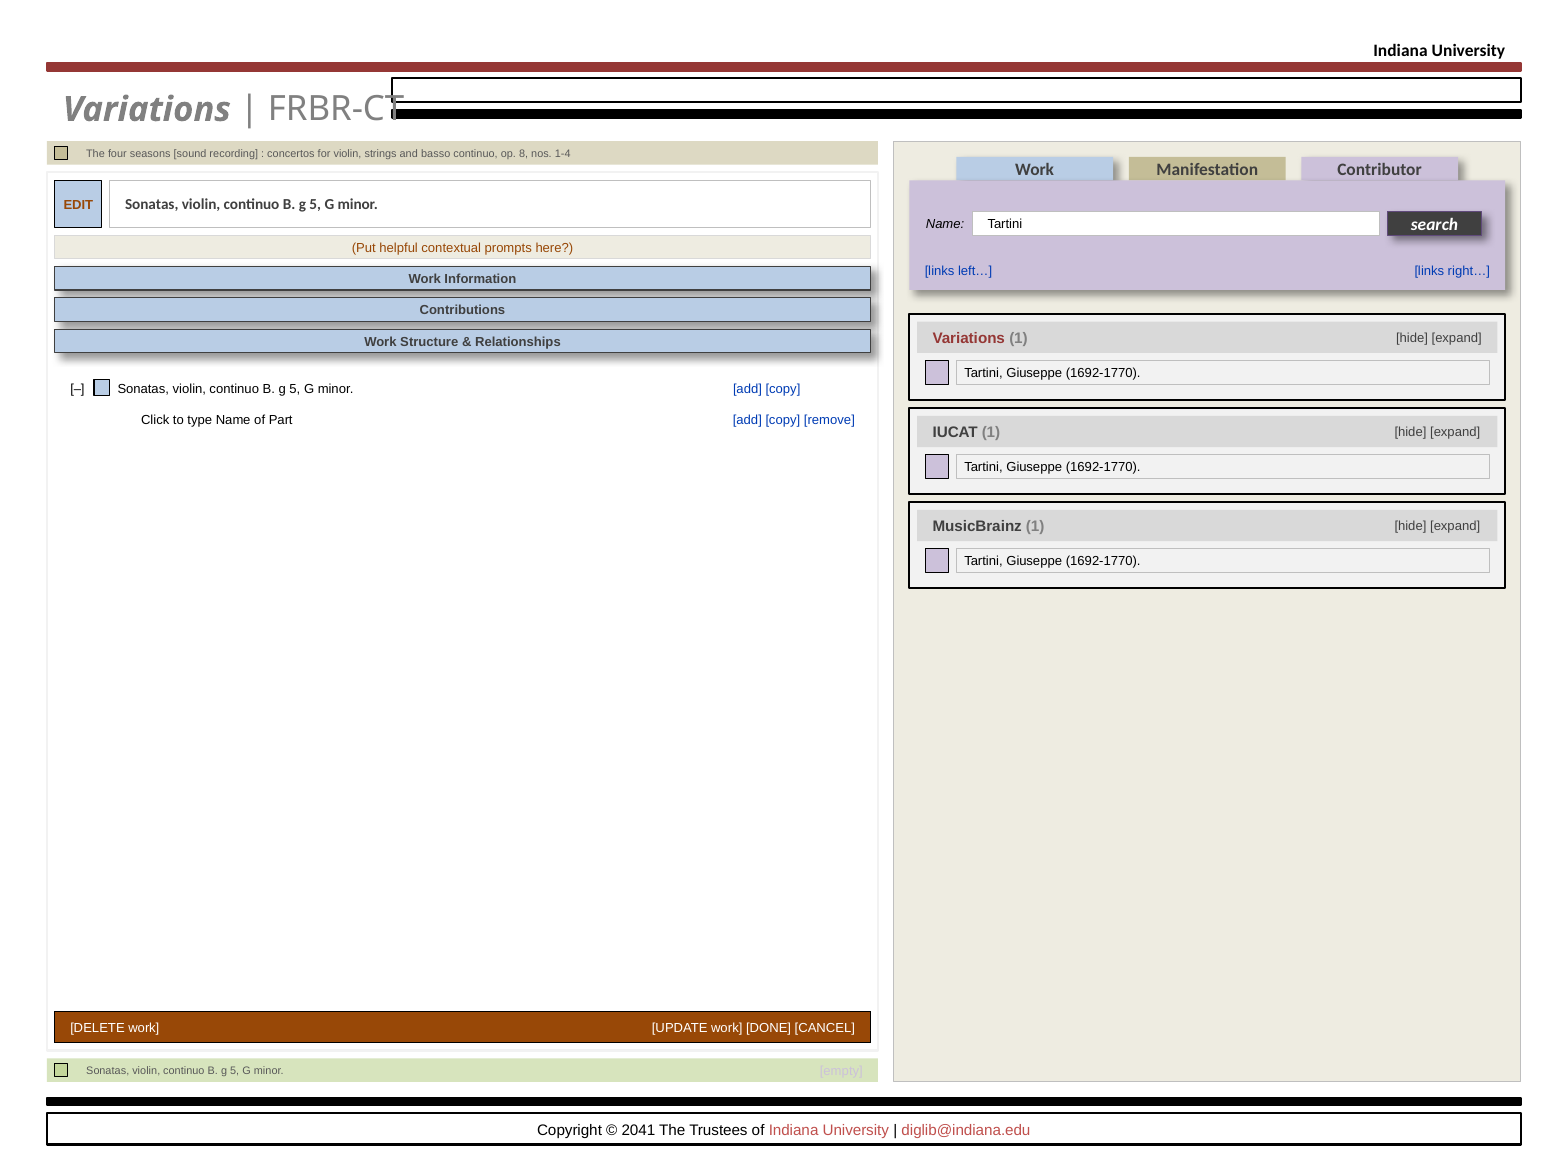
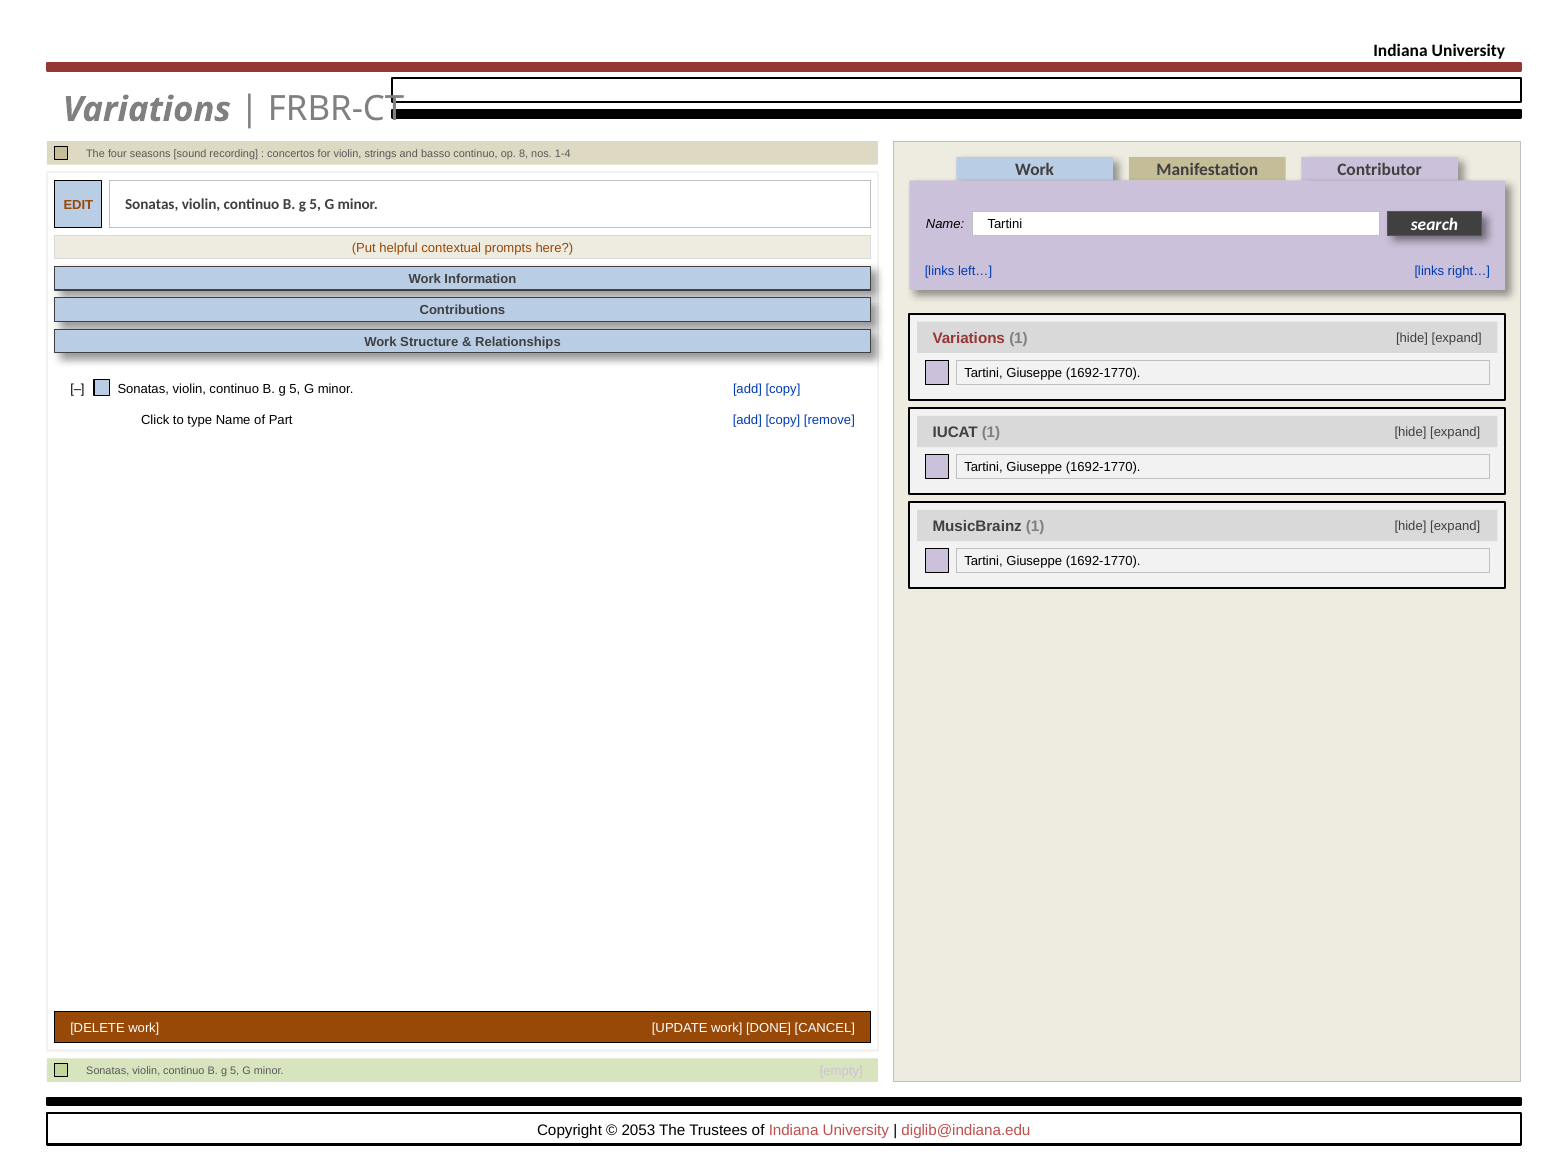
2041: 2041 -> 2053
